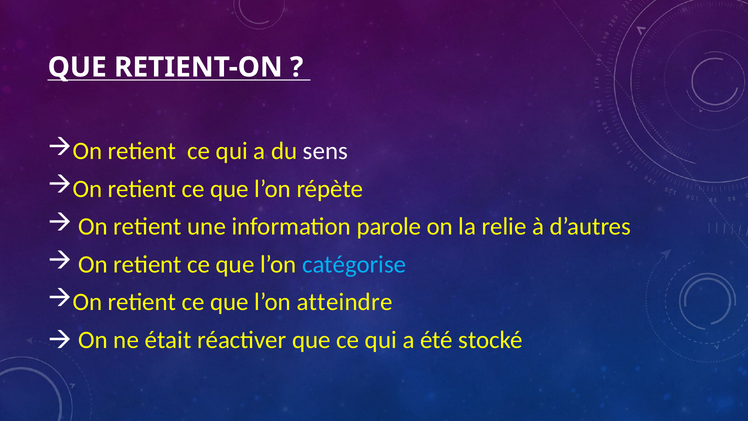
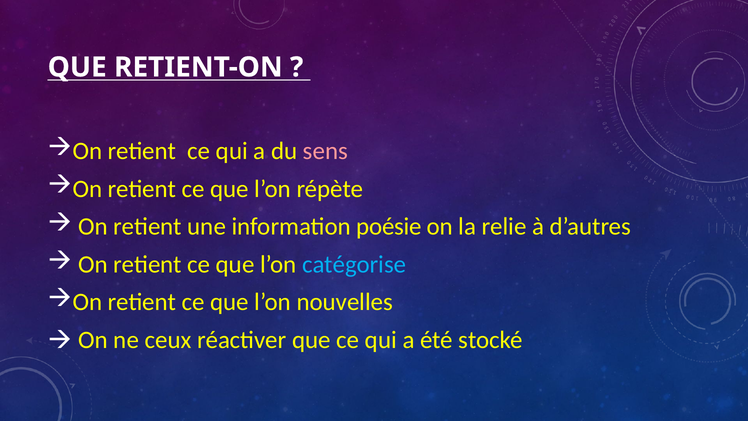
sens colour: white -> pink
parole: parole -> poésie
atteindre: atteindre -> nouvelles
était: était -> ceux
